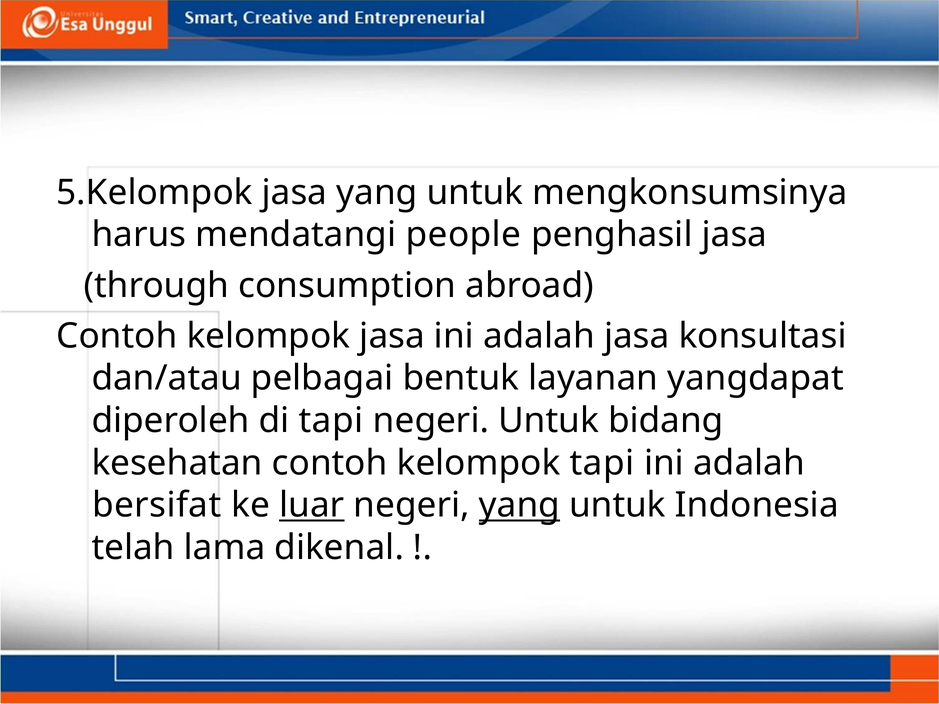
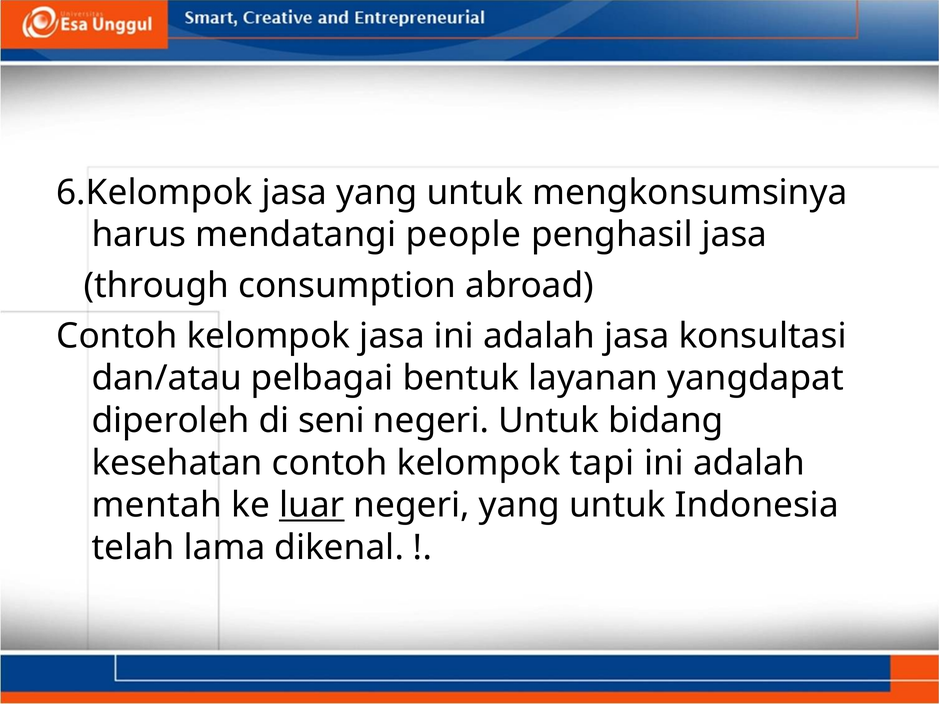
5.Kelompok: 5.Kelompok -> 6.Kelompok
di tapi: tapi -> seni
bersifat: bersifat -> mentah
yang at (519, 505) underline: present -> none
